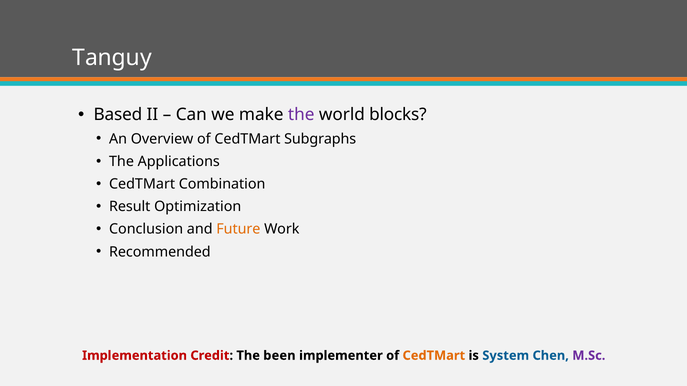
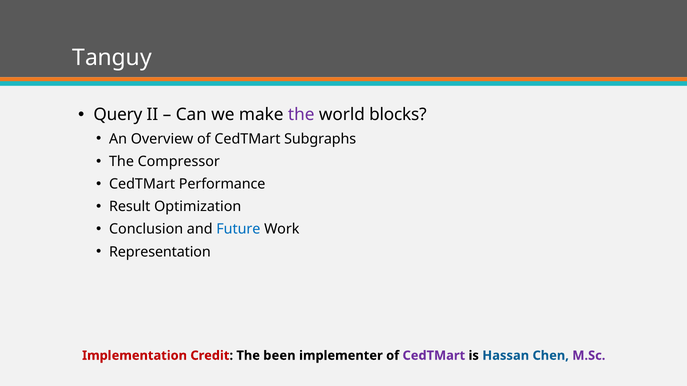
Based: Based -> Query
Applications: Applications -> Compressor
Combination: Combination -> Performance
Future colour: orange -> blue
Recommended: Recommended -> Representation
CedTMart at (434, 356) colour: orange -> purple
System: System -> Hassan
